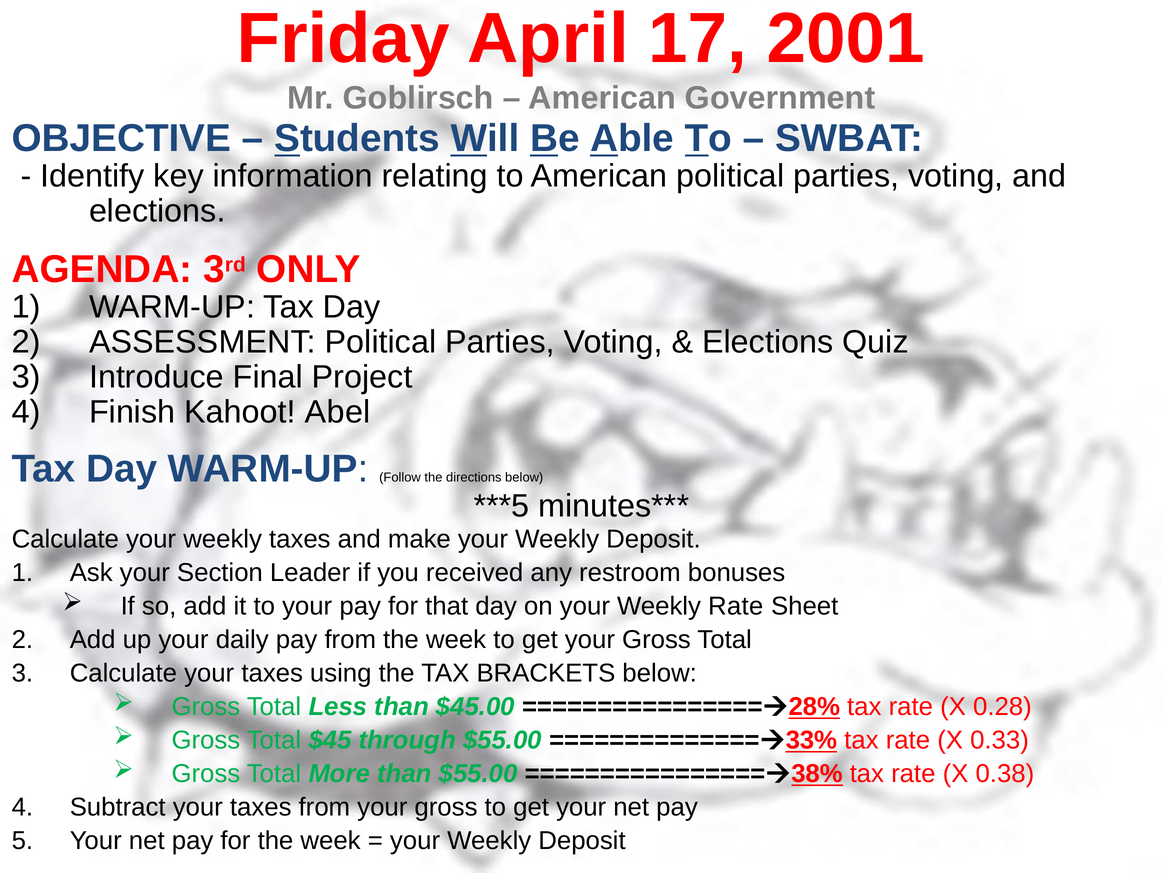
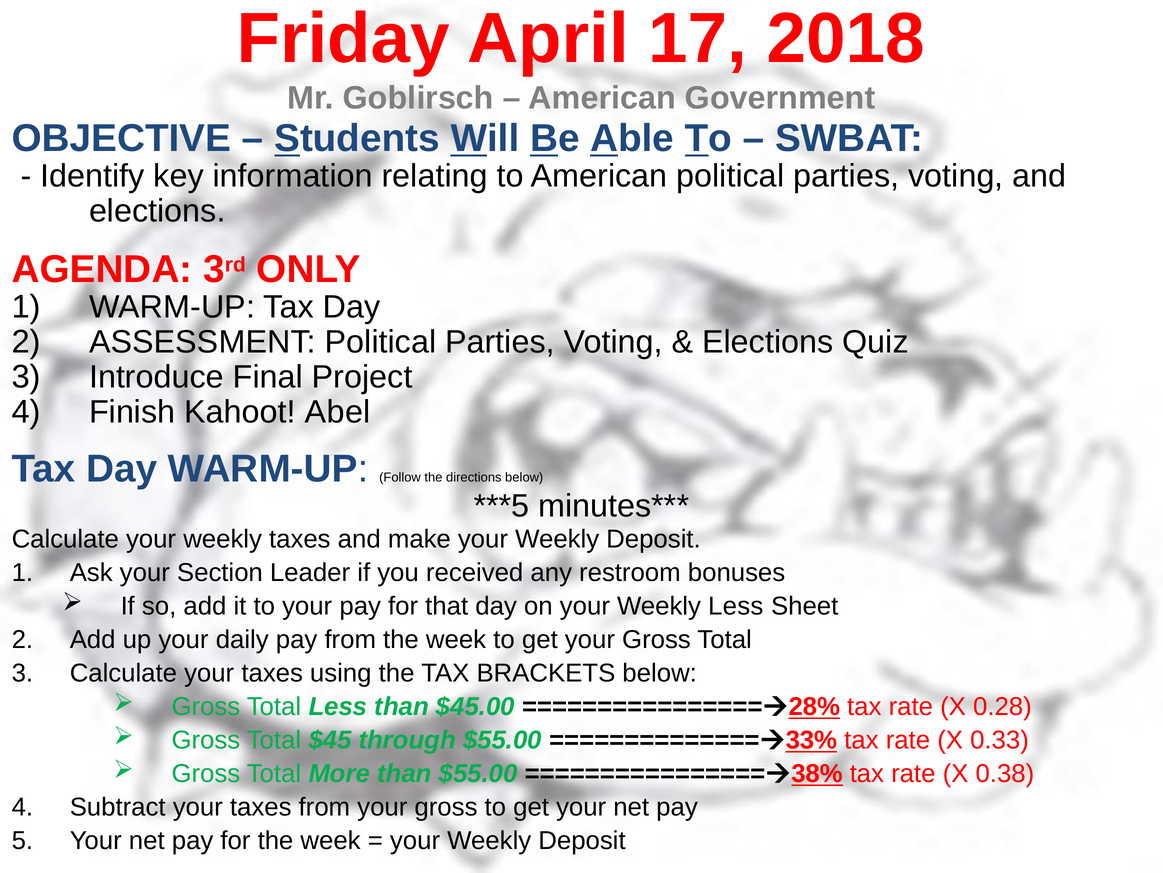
2001: 2001 -> 2018
Weekly Rate: Rate -> Less
